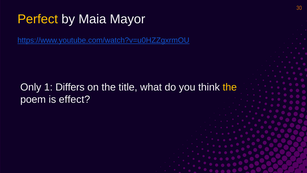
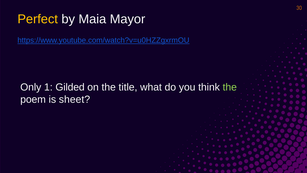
Differs: Differs -> Gilded
the at (230, 87) colour: yellow -> light green
effect: effect -> sheet
